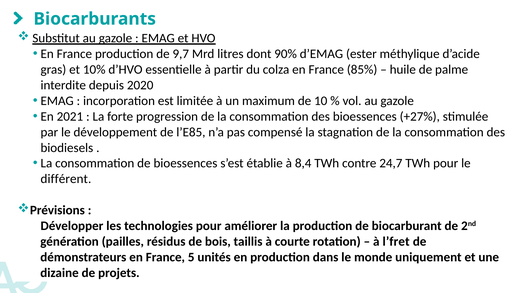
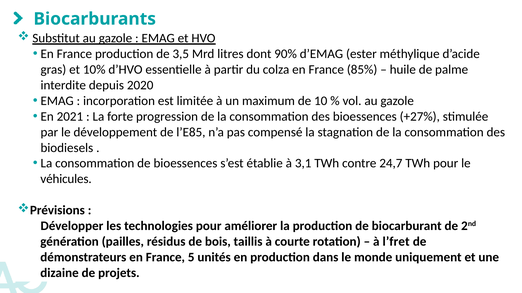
9,7: 9,7 -> 3,5
8,4: 8,4 -> 3,1
différent: différent -> véhicules
